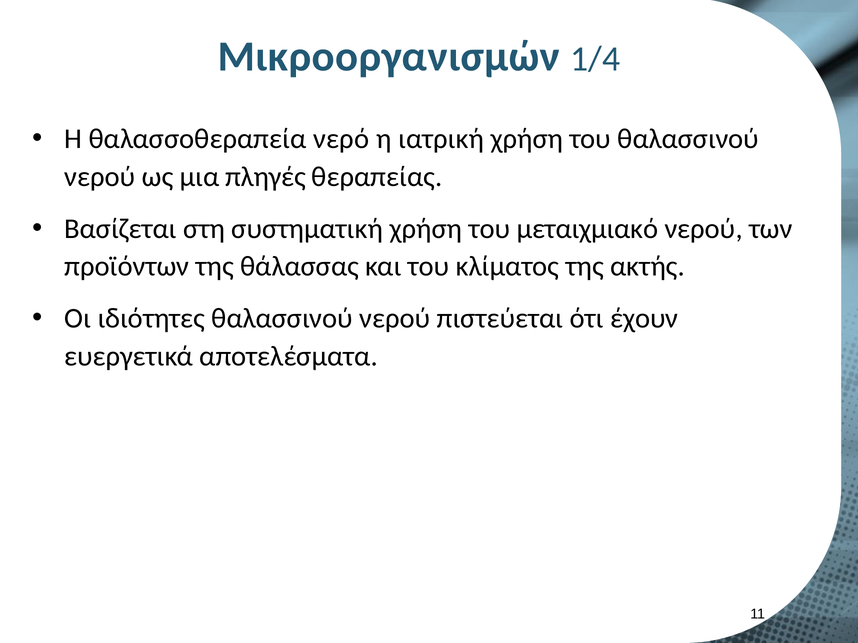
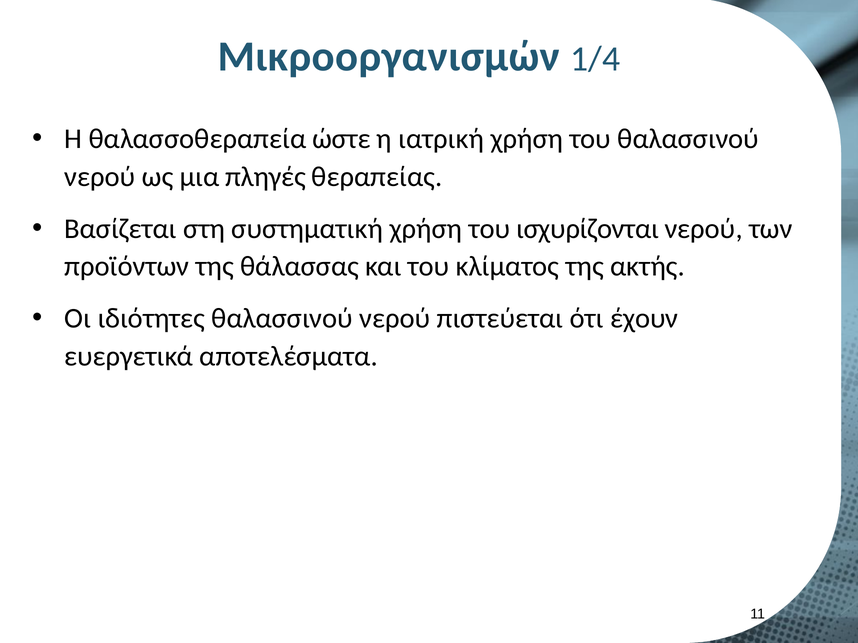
νερό: νερό -> ώστε
μεταιχμιακό: μεταιχμιακό -> ισχυρίζονται
